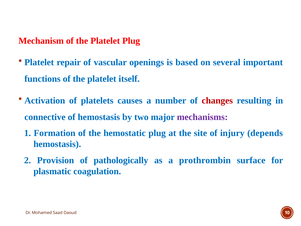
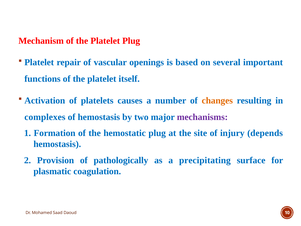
changes colour: red -> orange
connective: connective -> complexes
prothrombin: prothrombin -> precipitating
